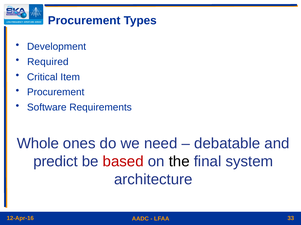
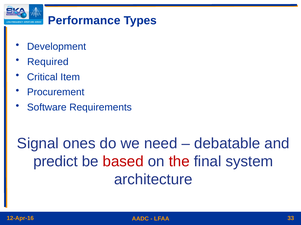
Procurement at (84, 21): Procurement -> Performance
Whole: Whole -> Signal
the colour: black -> red
